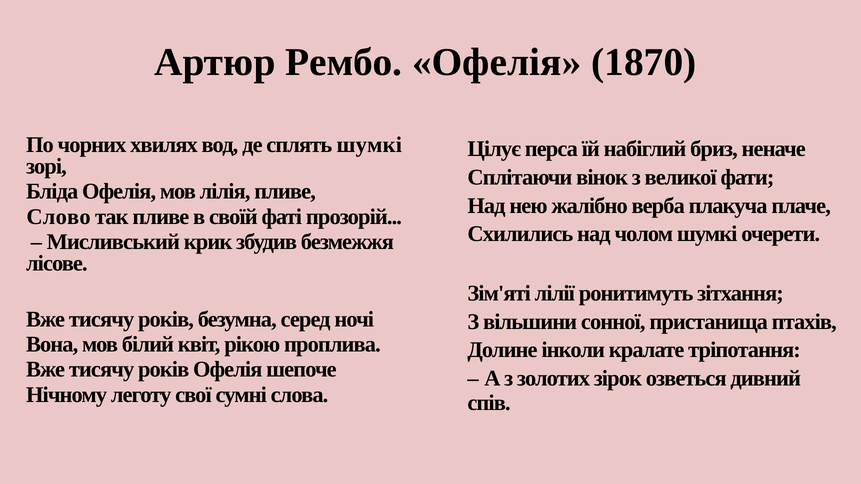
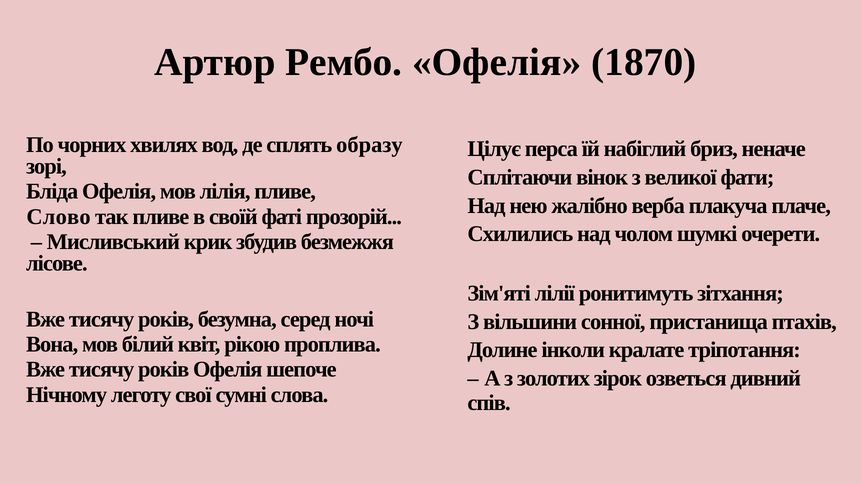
сплять шумкі: шумкі -> образу
